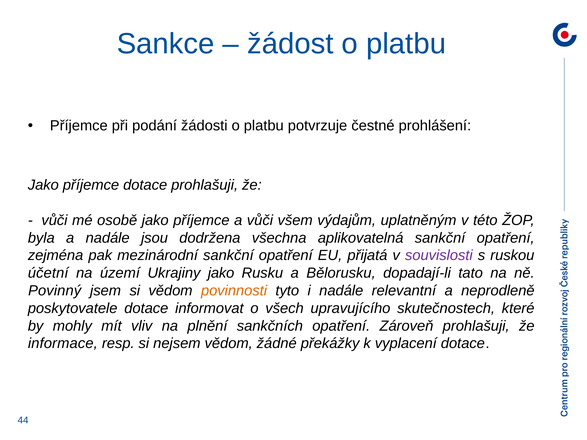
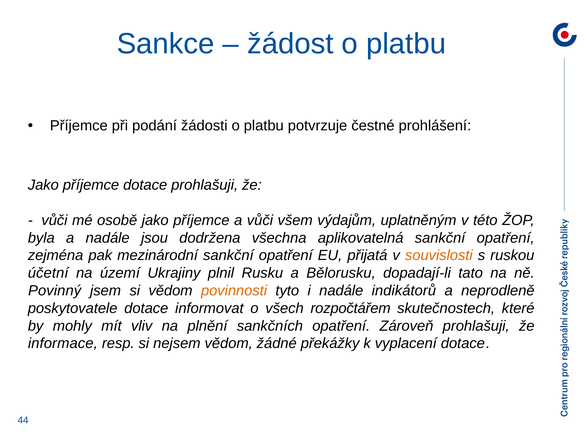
souvislosti colour: purple -> orange
Ukrajiny jako: jako -> plnil
relevantní: relevantní -> indikátorů
upravujícího: upravujícího -> rozpočtářem
